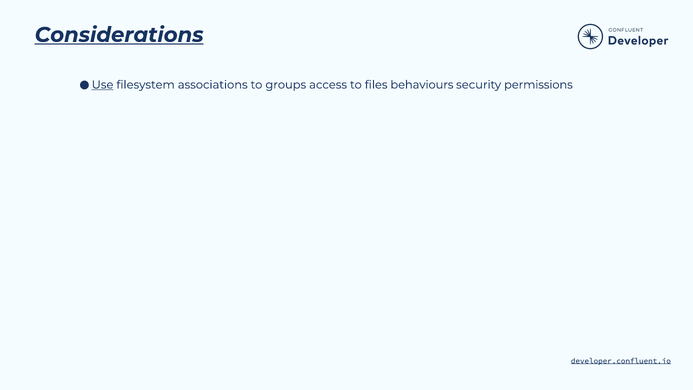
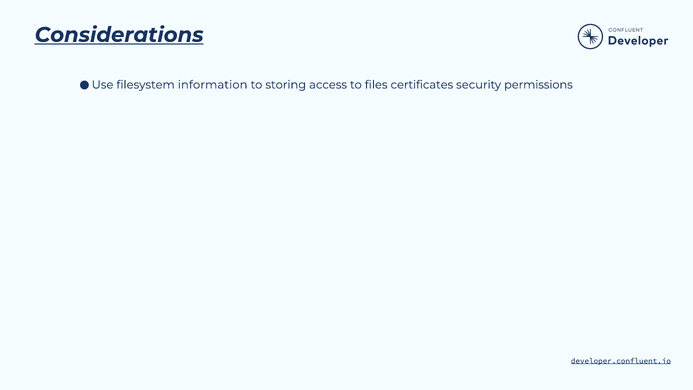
Use underline: present -> none
associations: associations -> information
groups: groups -> storing
behaviours: behaviours -> certificates
